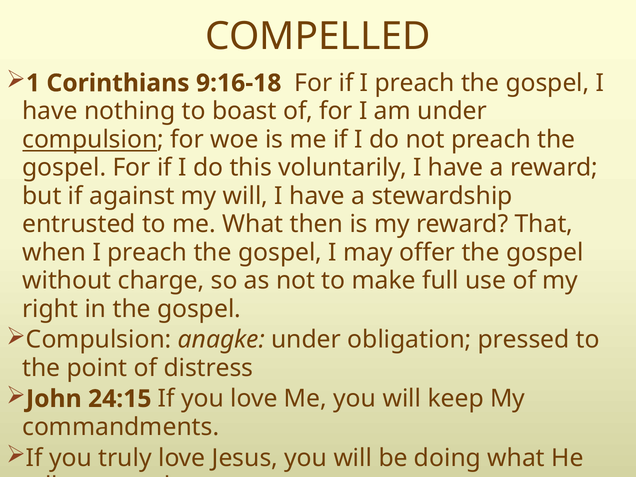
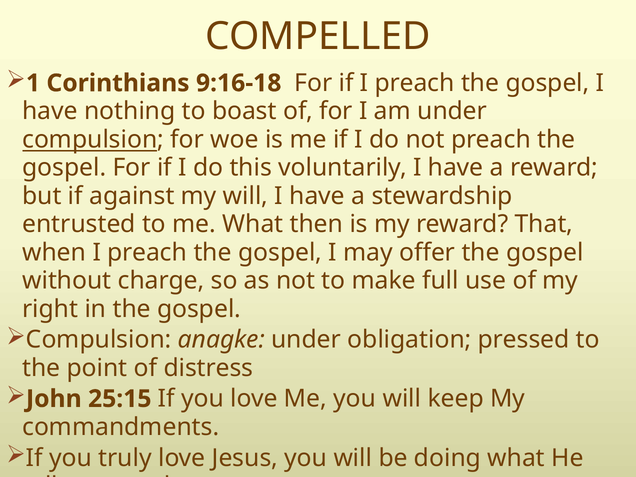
24:15: 24:15 -> 25:15
